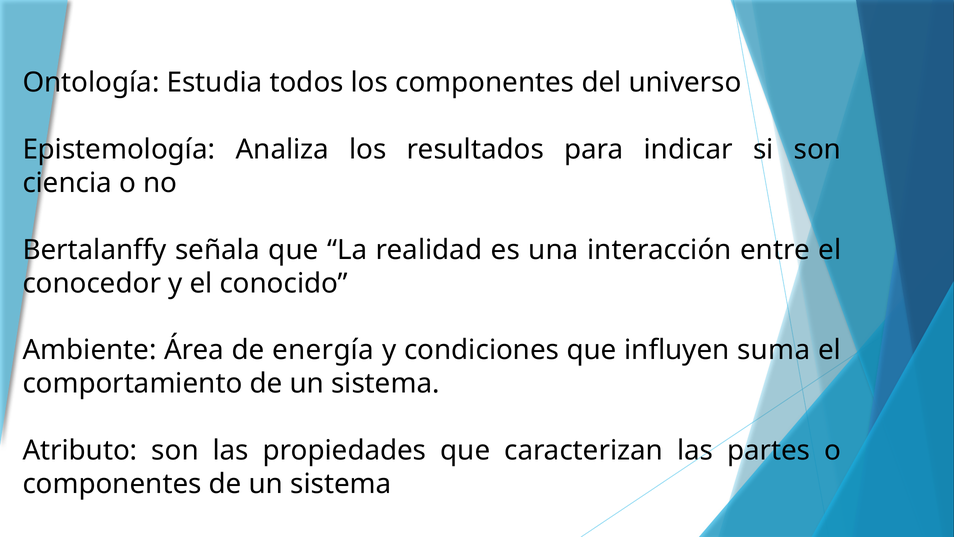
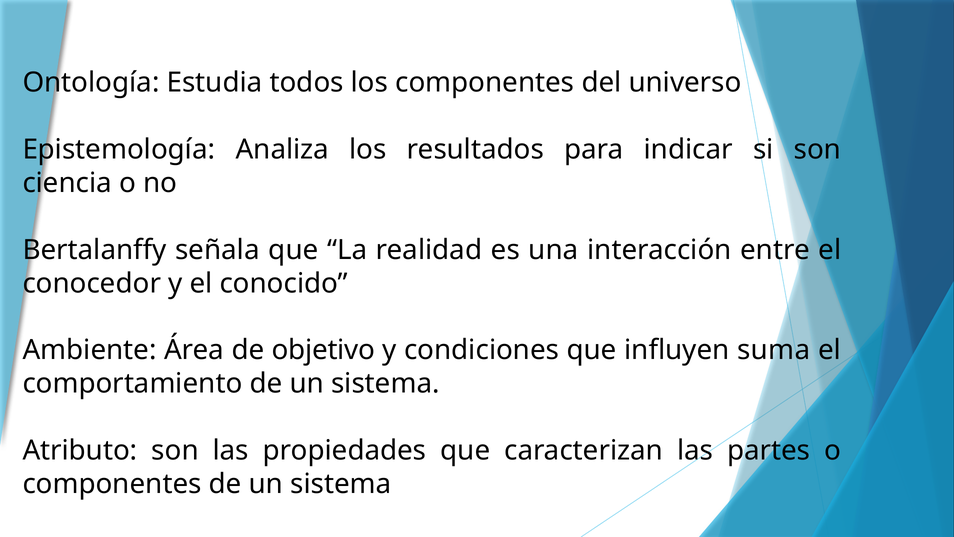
energía: energía -> objetivo
